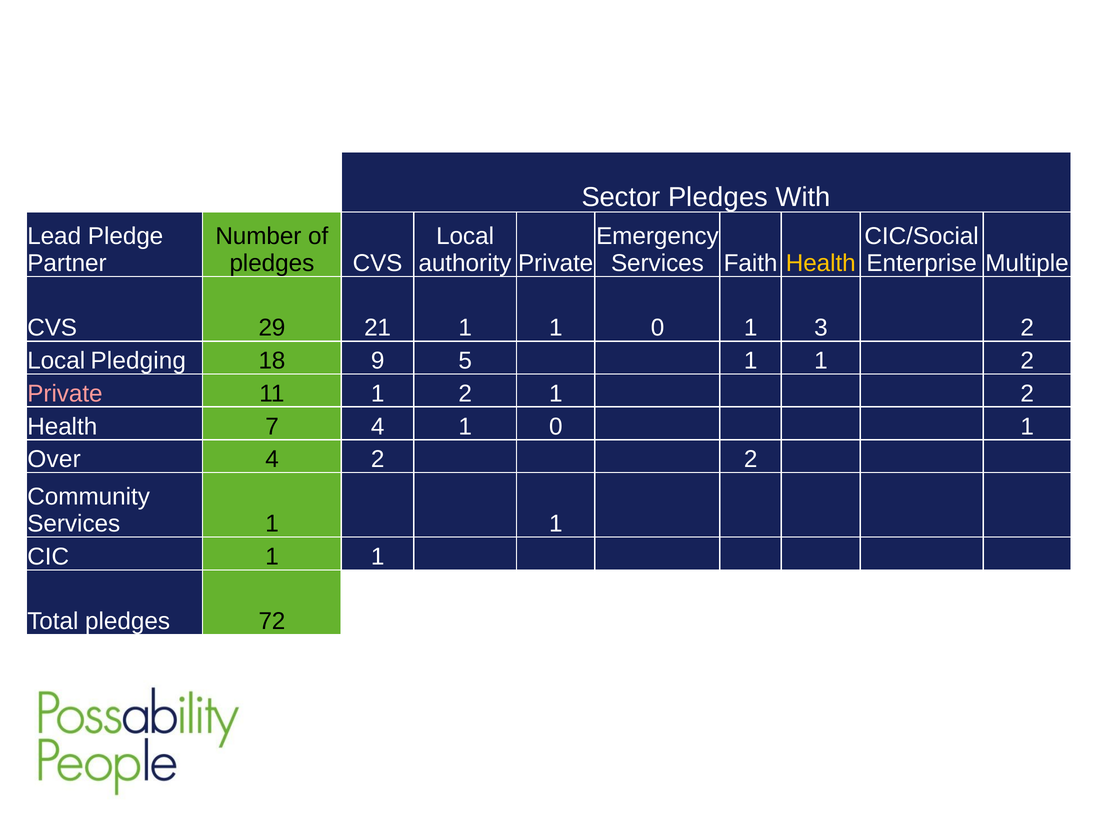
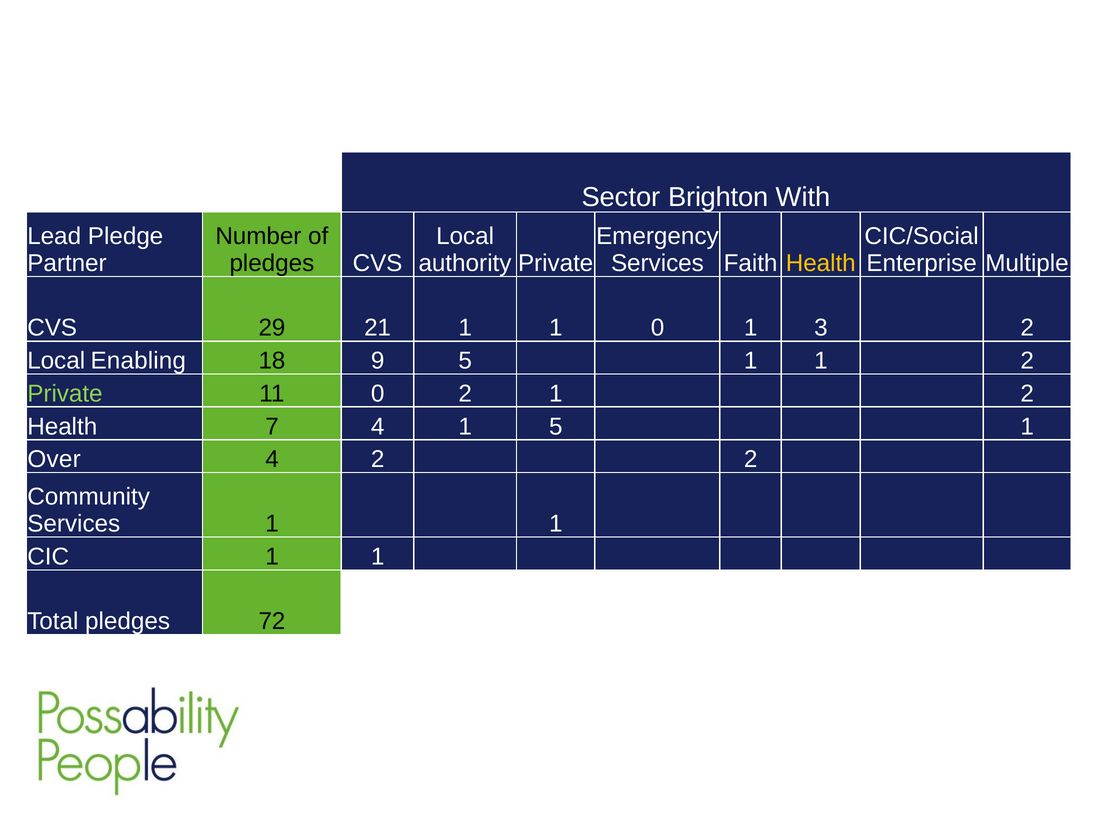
Sector Pledges: Pledges -> Brighton
Pledging: Pledging -> Enabling
Private at (65, 393) colour: pink -> light green
11 1: 1 -> 0
4 1 0: 0 -> 5
